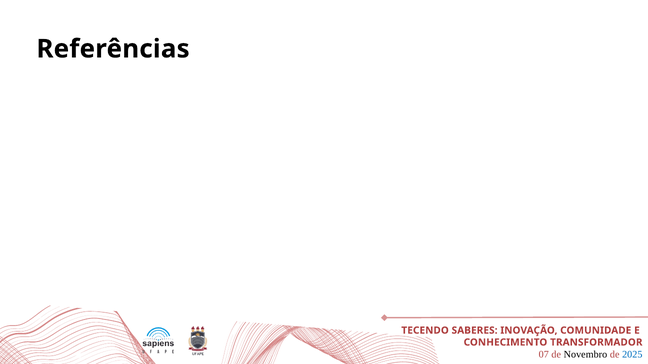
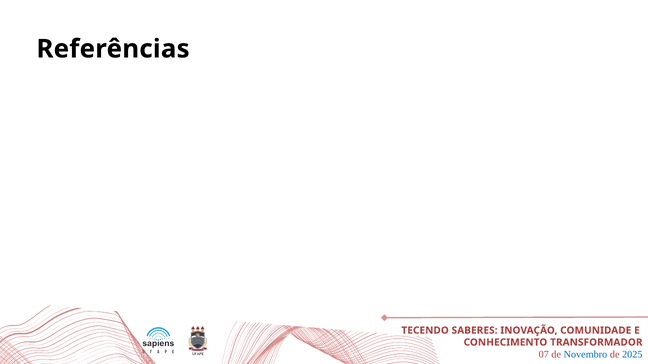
Novembro colour: black -> blue
